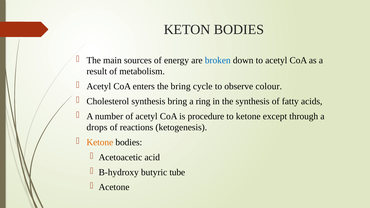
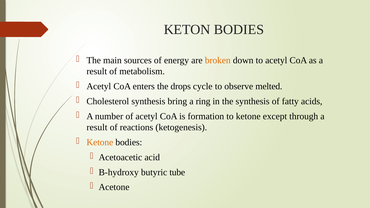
broken colour: blue -> orange
the bring: bring -> drops
colour: colour -> melted
procedure: procedure -> formation
drops at (97, 127): drops -> result
